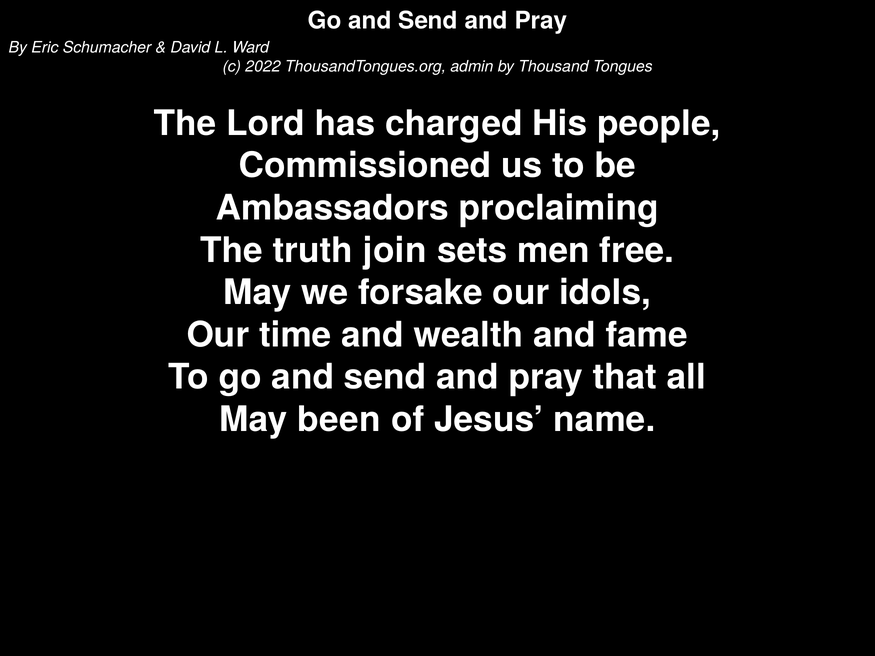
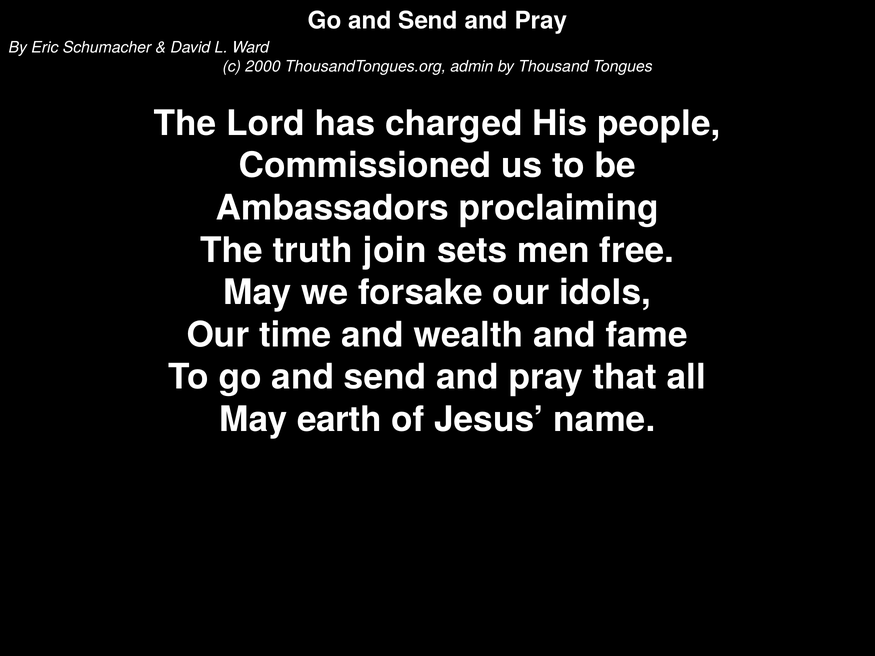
2022: 2022 -> 2000
been: been -> earth
